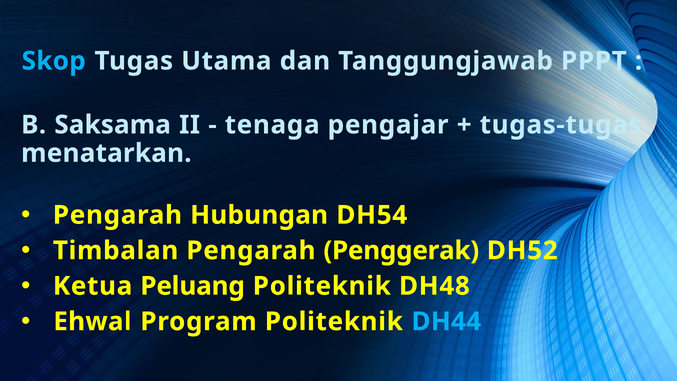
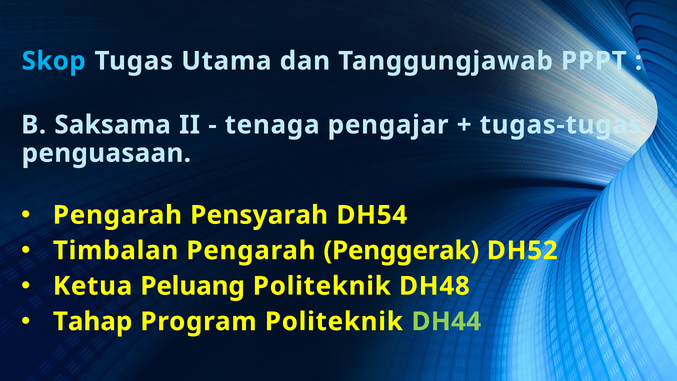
menatarkan: menatarkan -> penguasaan
Hubungan: Hubungan -> Pensyarah
Ehwal: Ehwal -> Tahap
DH44 colour: light blue -> light green
